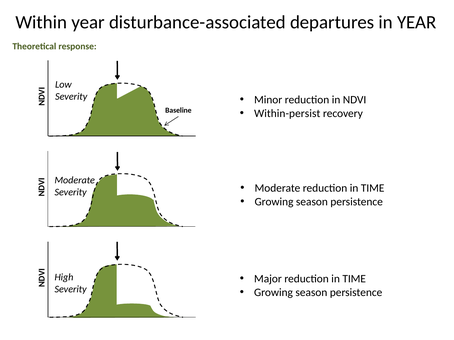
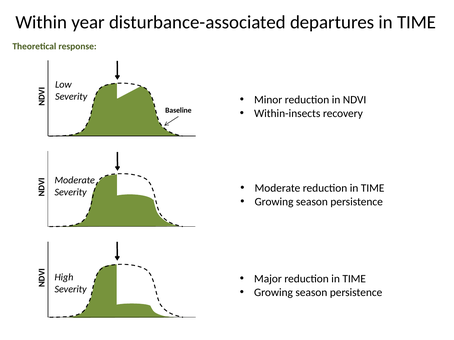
departures in YEAR: YEAR -> TIME
Within-persist: Within-persist -> Within-insects
